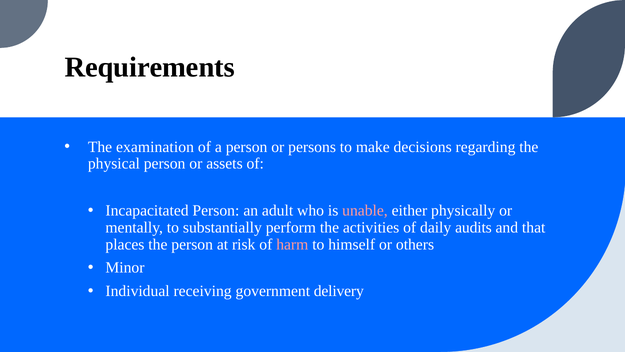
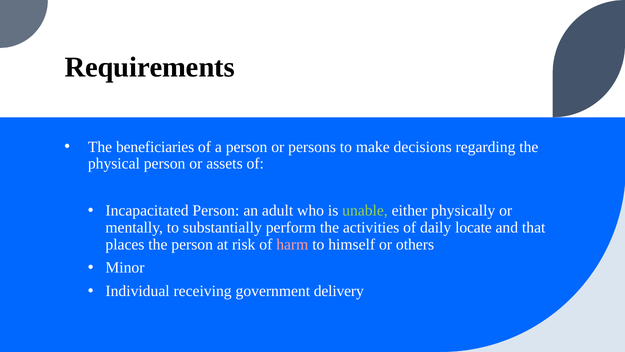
examination: examination -> beneficiaries
unable colour: pink -> light green
audits: audits -> locate
